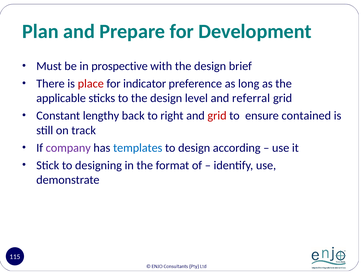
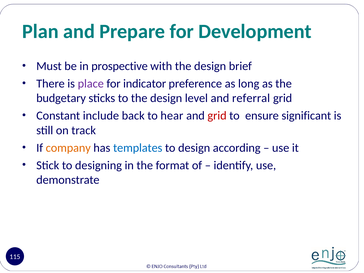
place colour: red -> purple
applicable: applicable -> budgetary
lengthy: lengthy -> include
right: right -> hear
contained: contained -> significant
company colour: purple -> orange
